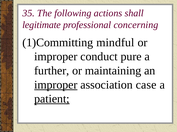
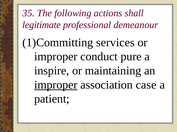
concerning: concerning -> demeanour
mindful: mindful -> services
further: further -> inspire
patient underline: present -> none
